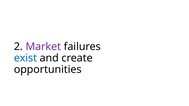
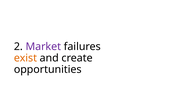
exist colour: blue -> orange
